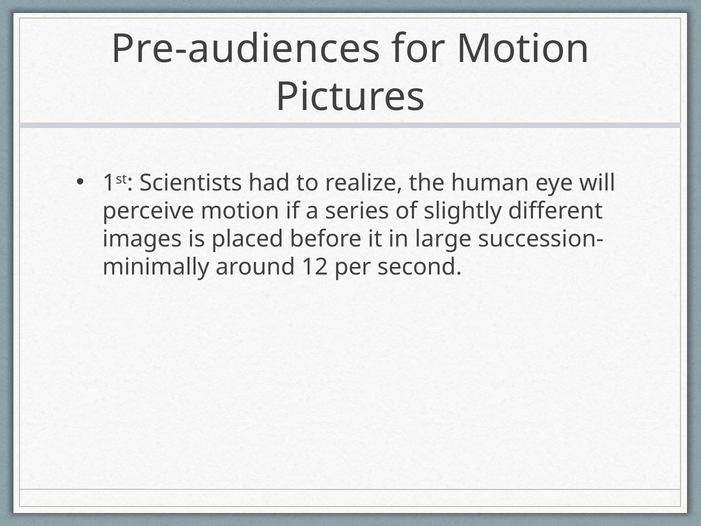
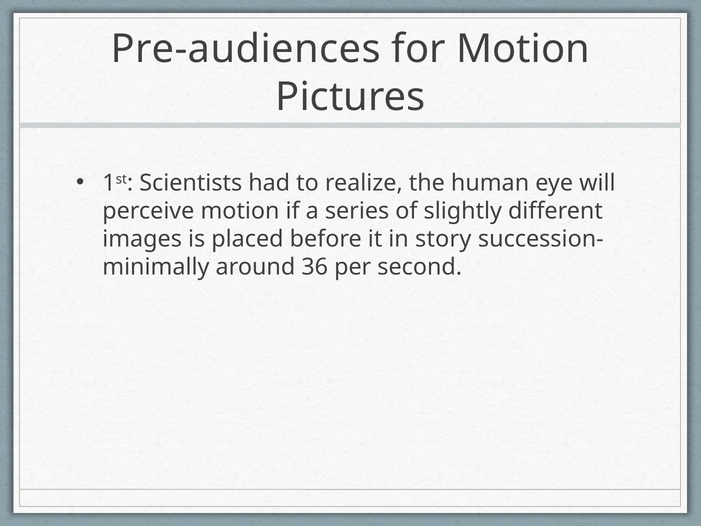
large: large -> story
12: 12 -> 36
